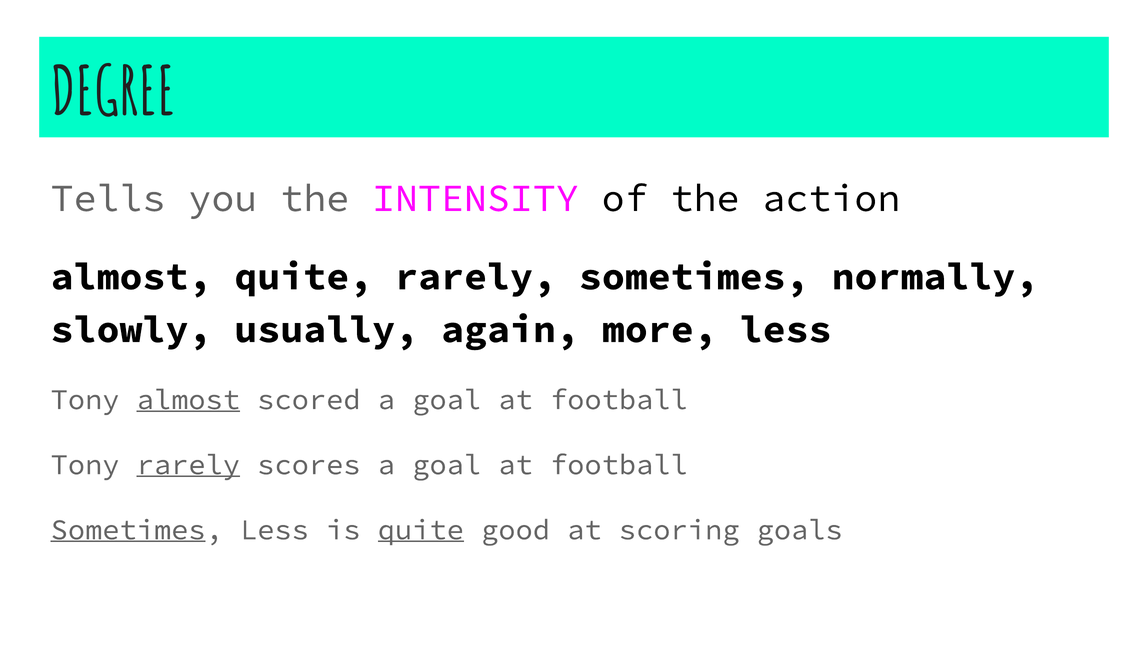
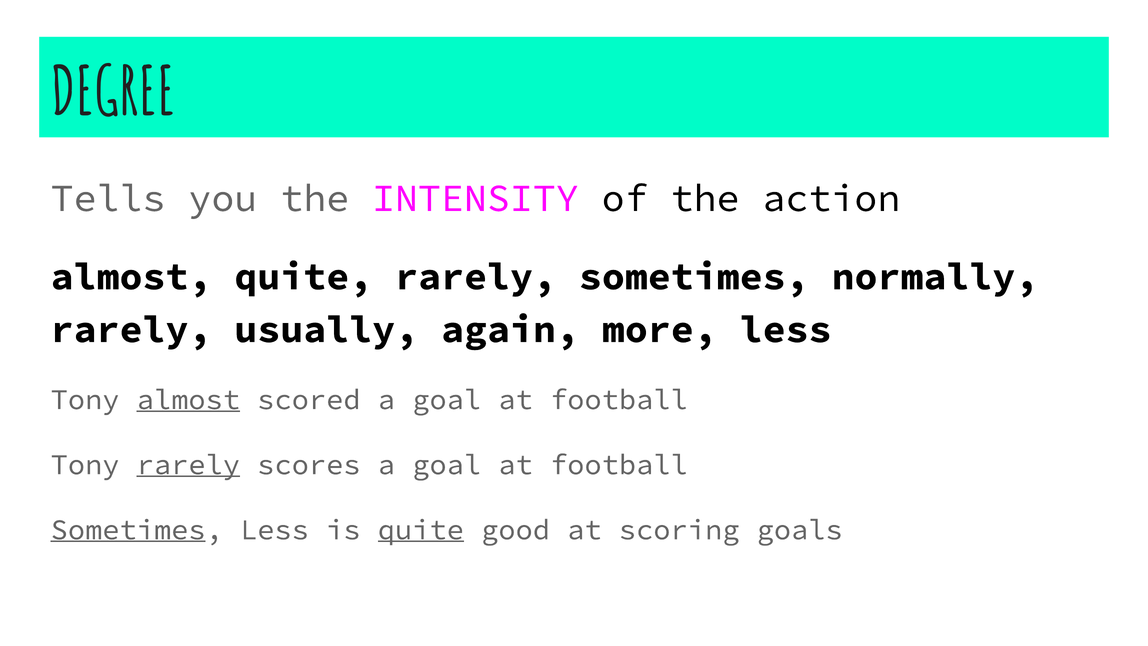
slowly at (131, 329): slowly -> rarely
